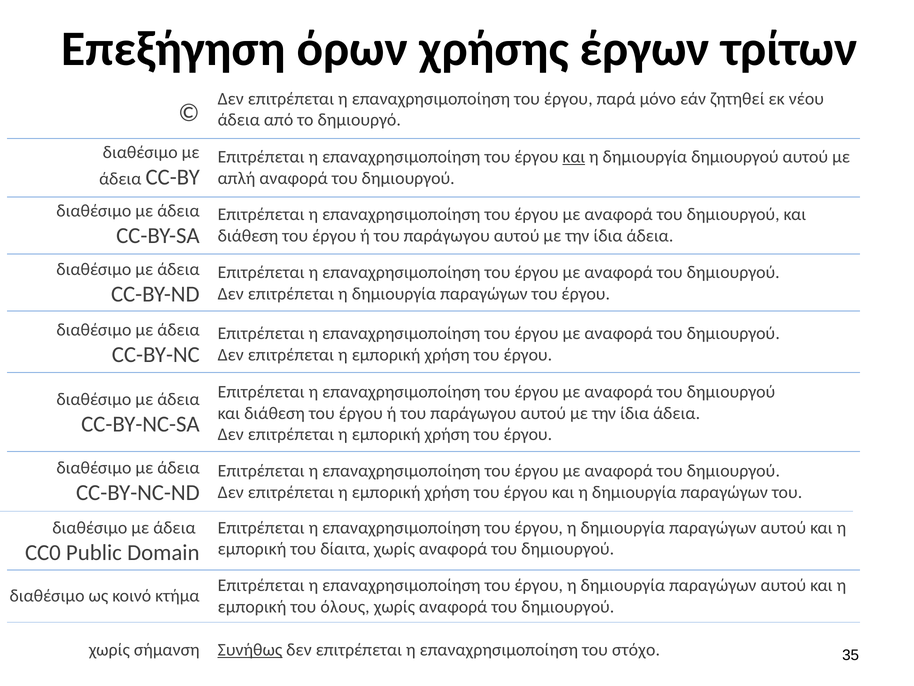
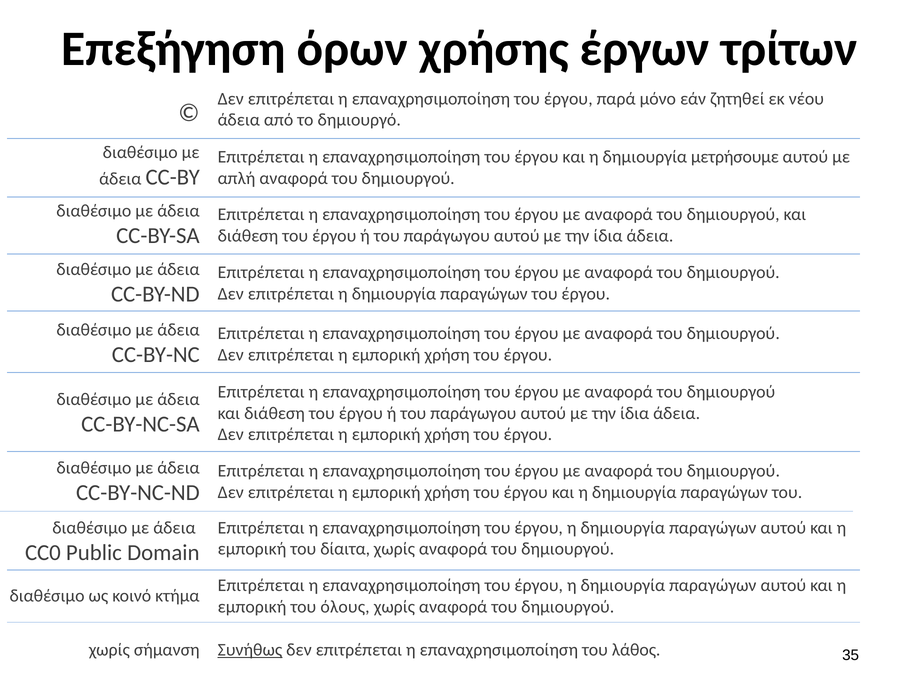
και at (574, 157) underline: present -> none
δημιουργία δημιουργού: δημιουργού -> μετρήσουμε
στόχο: στόχο -> λάθος
